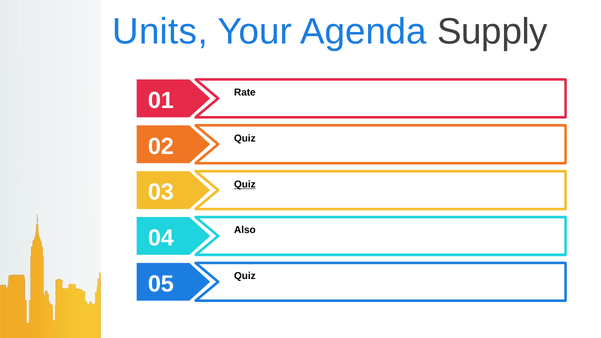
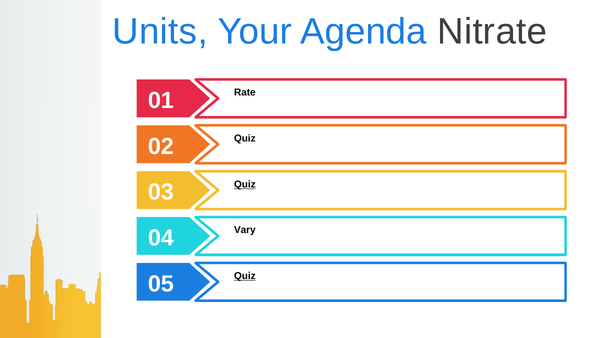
Supply: Supply -> Nitrate
Also: Also -> Vary
Quiz at (245, 276) underline: none -> present
